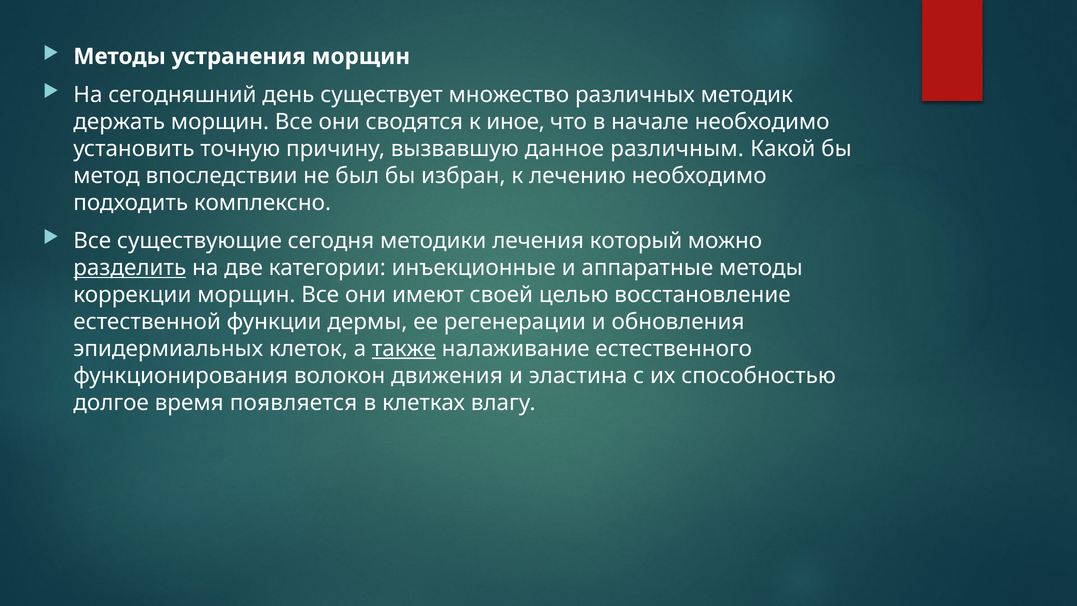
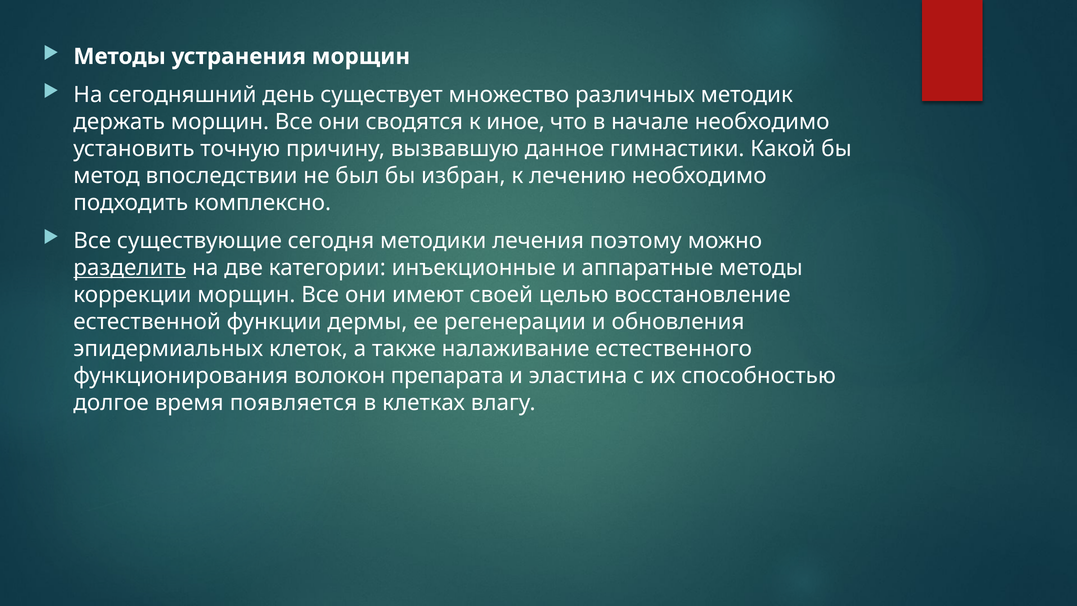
различным: различным -> гимнастики
который: который -> поэтому
также underline: present -> none
движения: движения -> препарата
